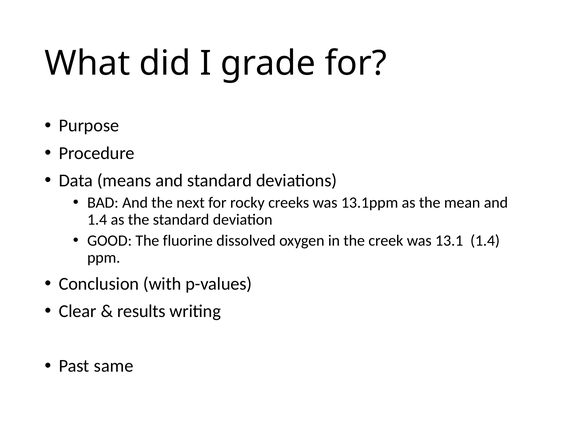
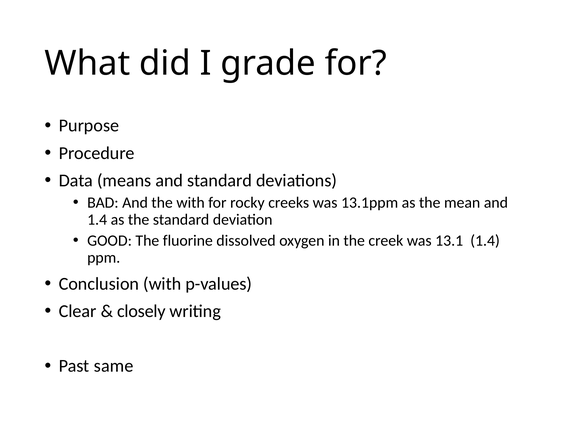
the next: next -> with
results: results -> closely
